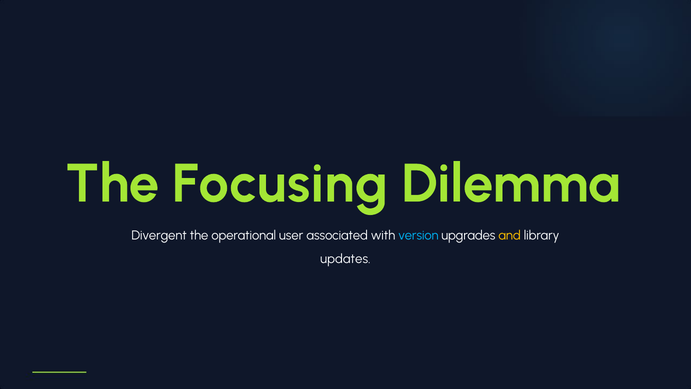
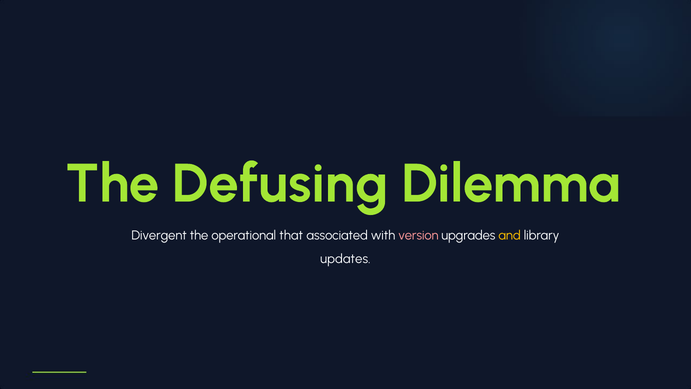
Focusing: Focusing -> Defusing
user: user -> that
version colour: light blue -> pink
